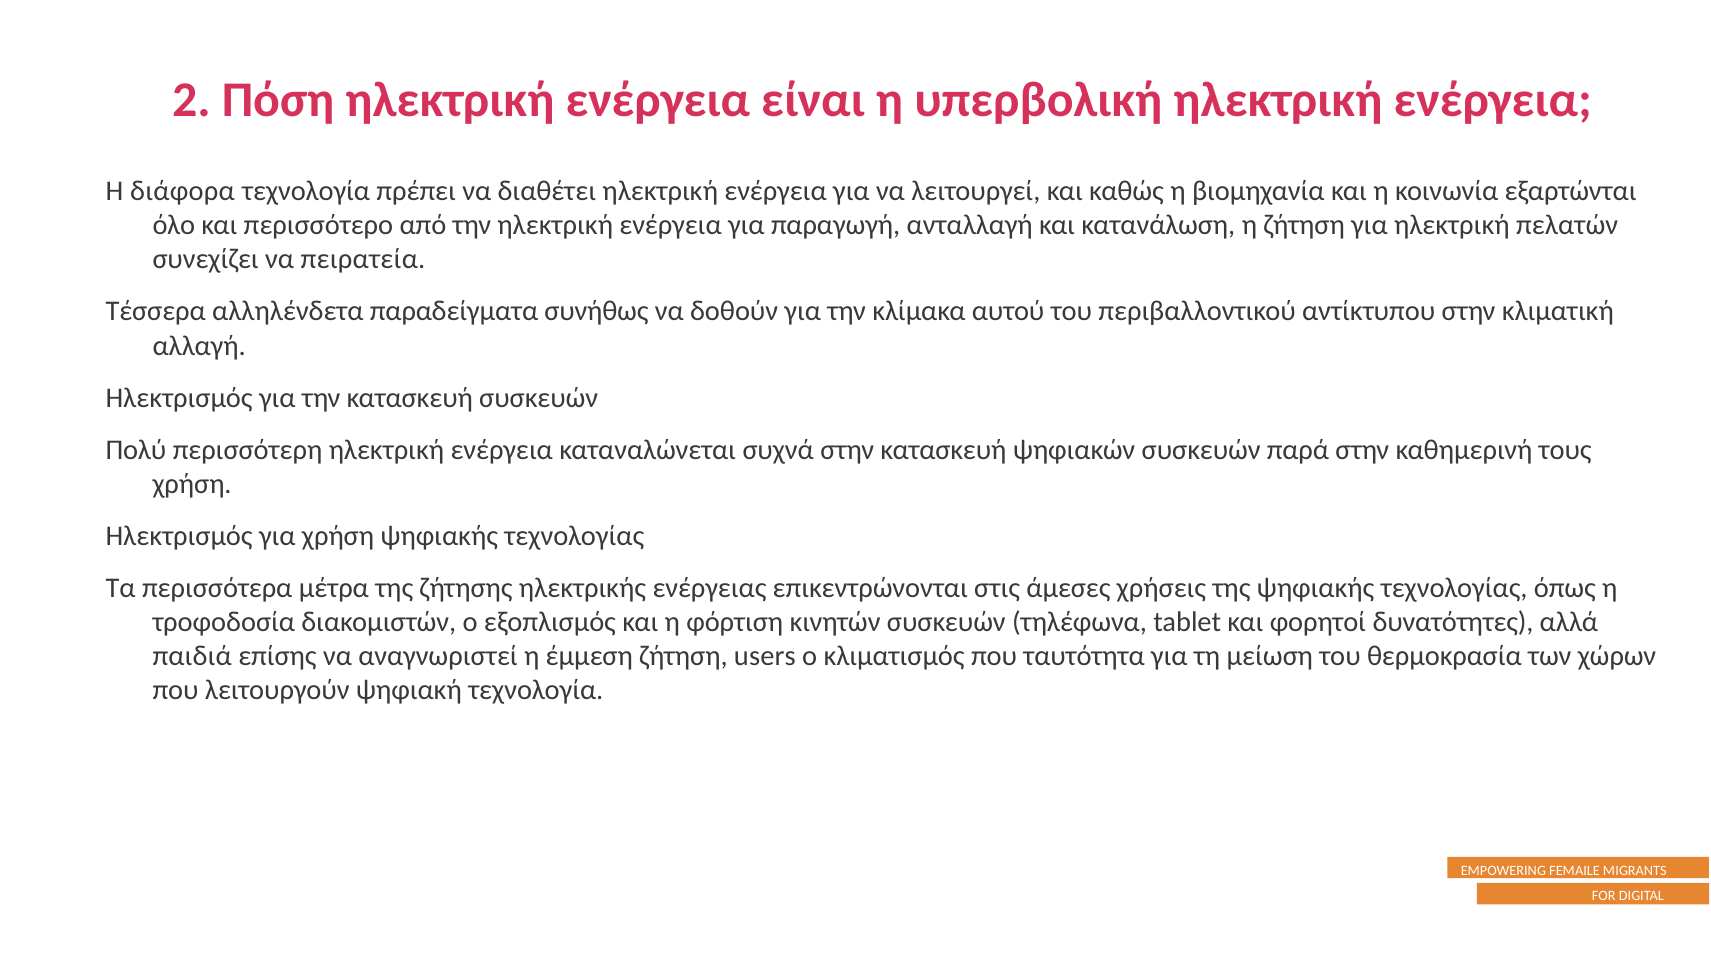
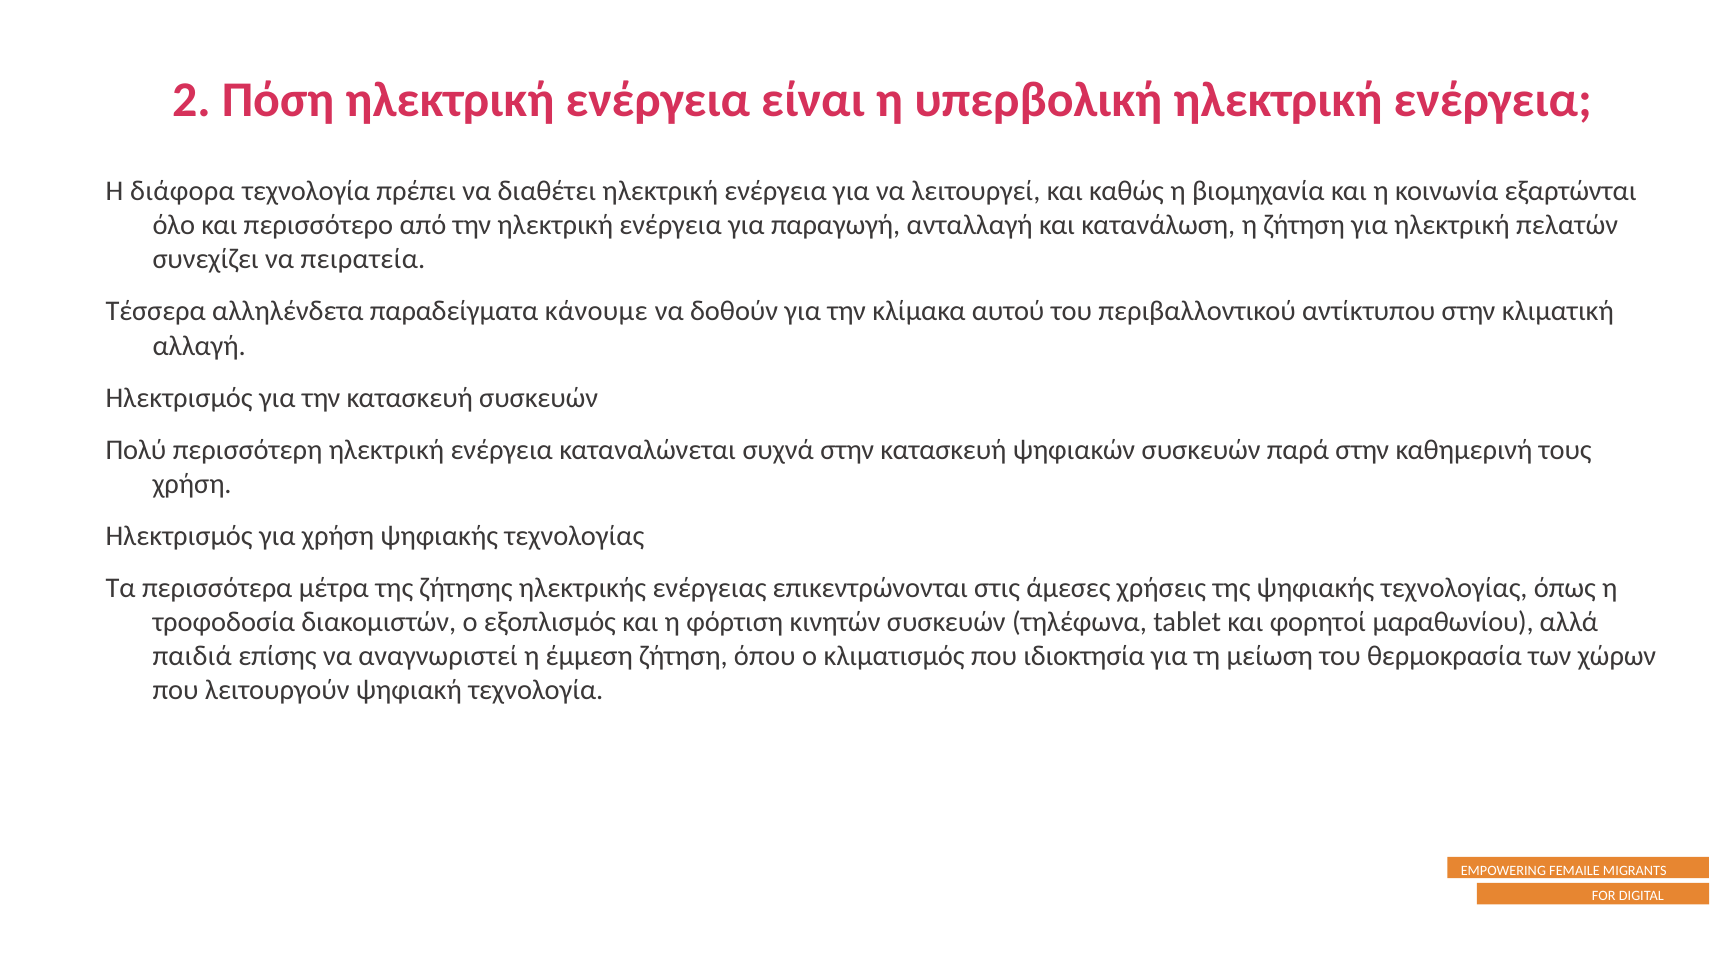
συνήθως: συνήθως -> κάνουμε
δυνατότητες: δυνατότητες -> μαραθωνίου
users: users -> όπου
ταυτότητα: ταυτότητα -> ιδιοκτησία
